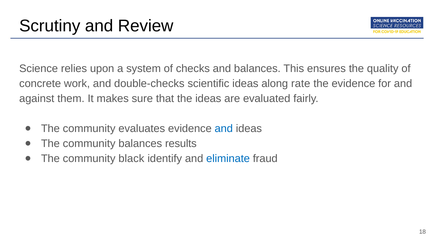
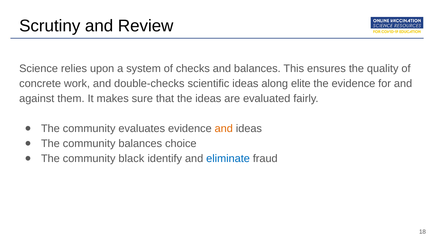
rate: rate -> elite
and at (224, 129) colour: blue -> orange
results: results -> choice
